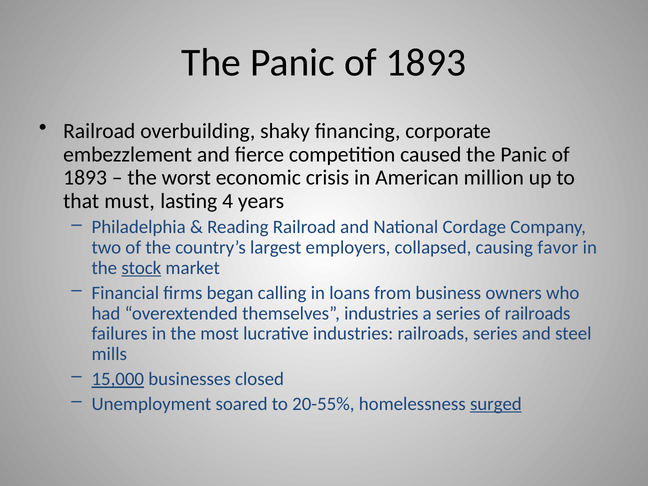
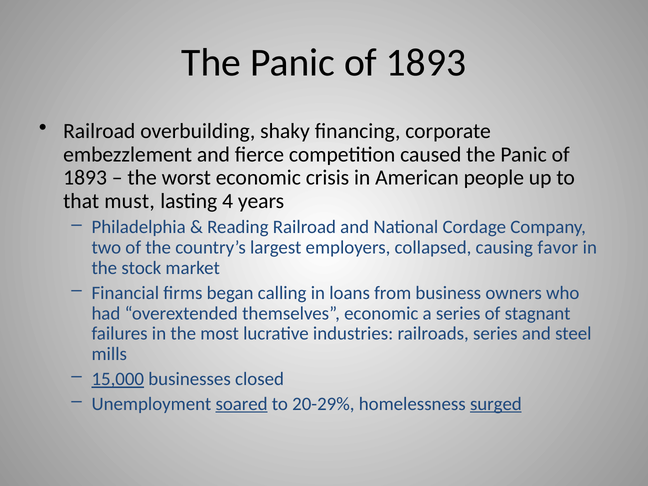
million: million -> people
stock underline: present -> none
themselves industries: industries -> economic
of railroads: railroads -> stagnant
soared underline: none -> present
20-55%: 20-55% -> 20-29%
